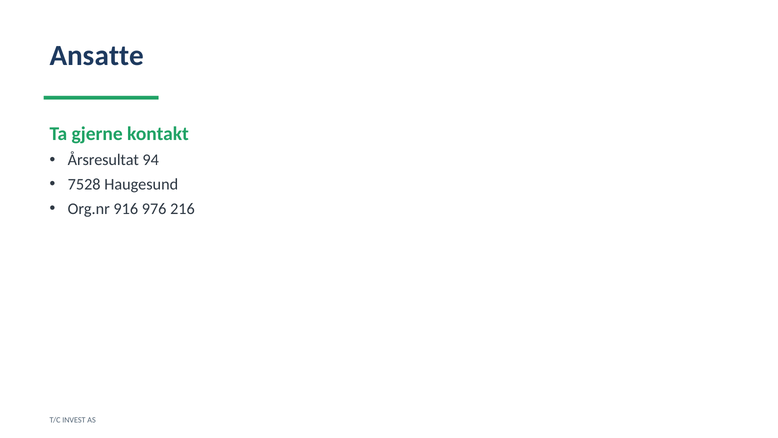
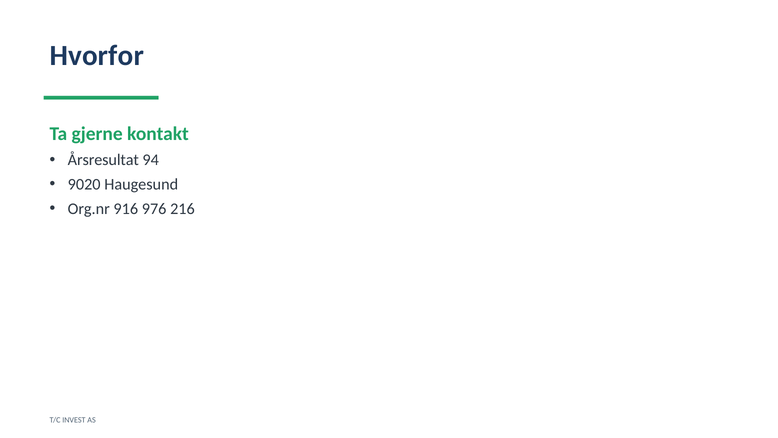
Ansatte: Ansatte -> Hvorfor
7528: 7528 -> 9020
